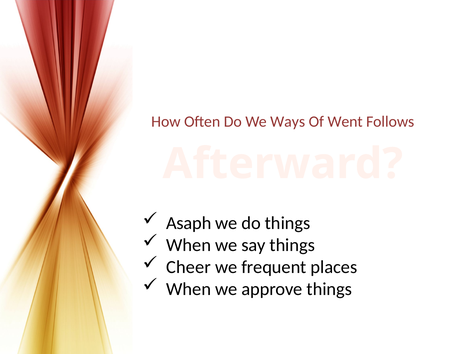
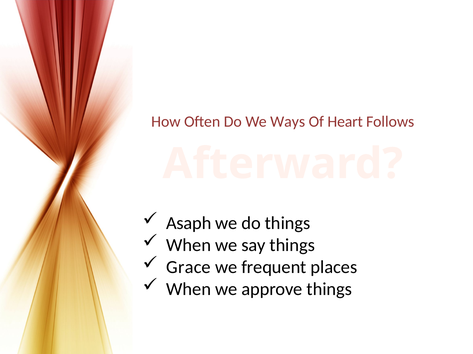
Went: Went -> Heart
Cheer: Cheer -> Grace
